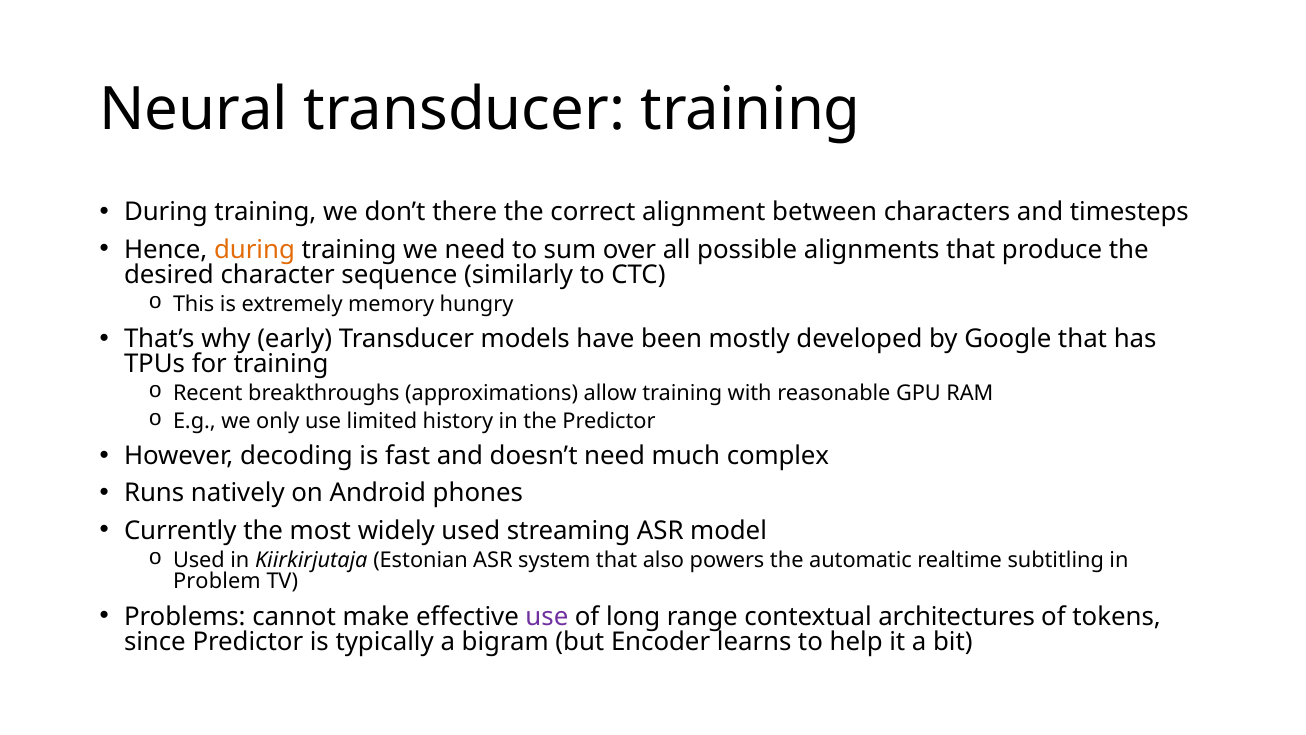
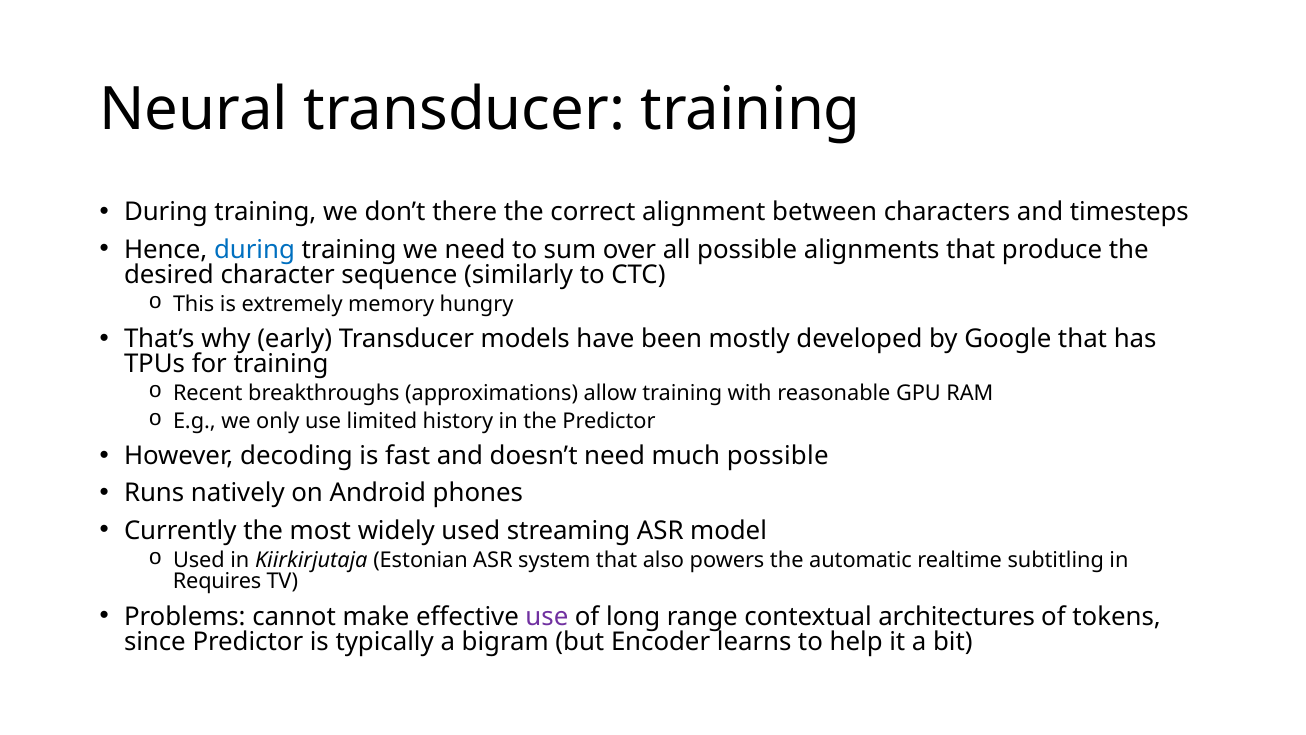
during at (255, 249) colour: orange -> blue
much complex: complex -> possible
Problem: Problem -> Requires
